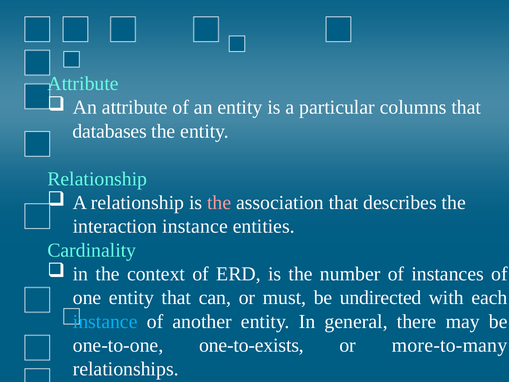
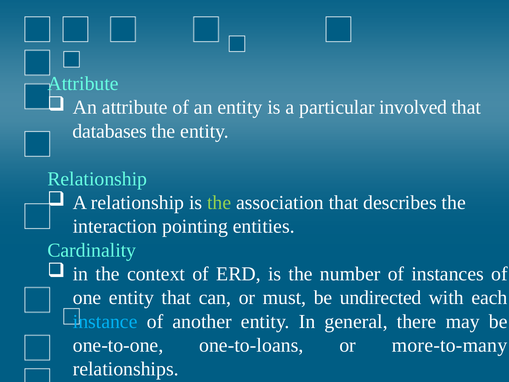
columns: columns -> involved
the at (219, 202) colour: pink -> light green
interaction instance: instance -> pointing
one-to-exists: one-to-exists -> one-to-loans
